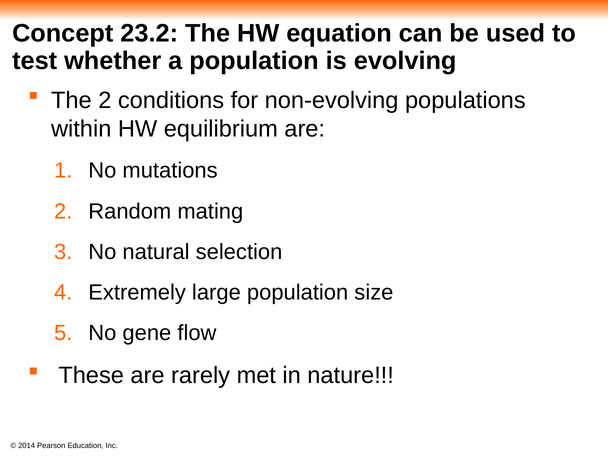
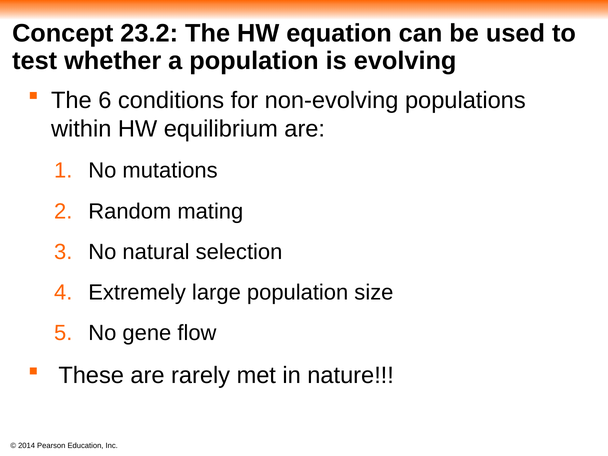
The 2: 2 -> 6
